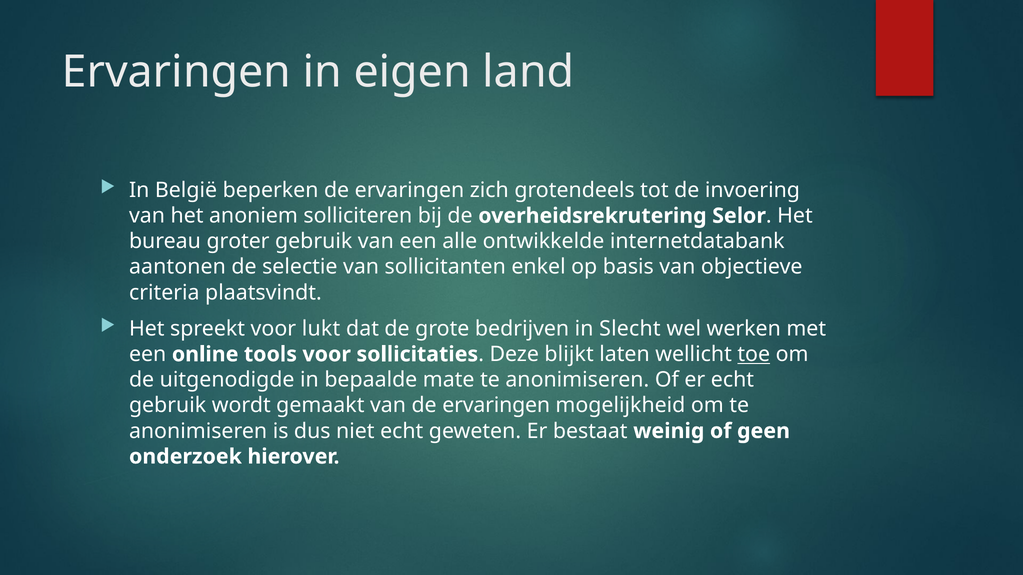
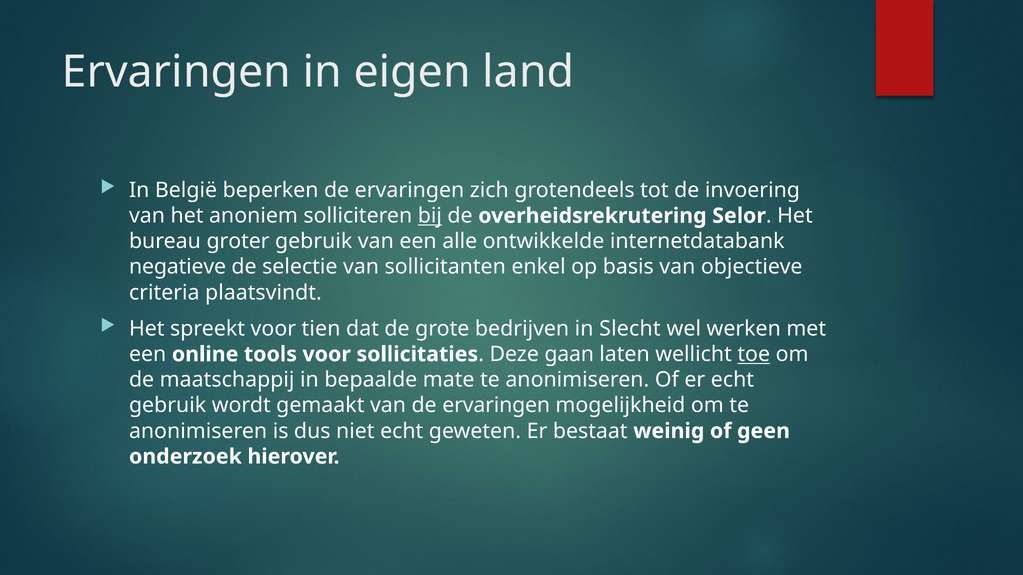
bij underline: none -> present
aantonen: aantonen -> negatieve
lukt: lukt -> tien
blijkt: blijkt -> gaan
uitgenodigde: uitgenodigde -> maatschappij
